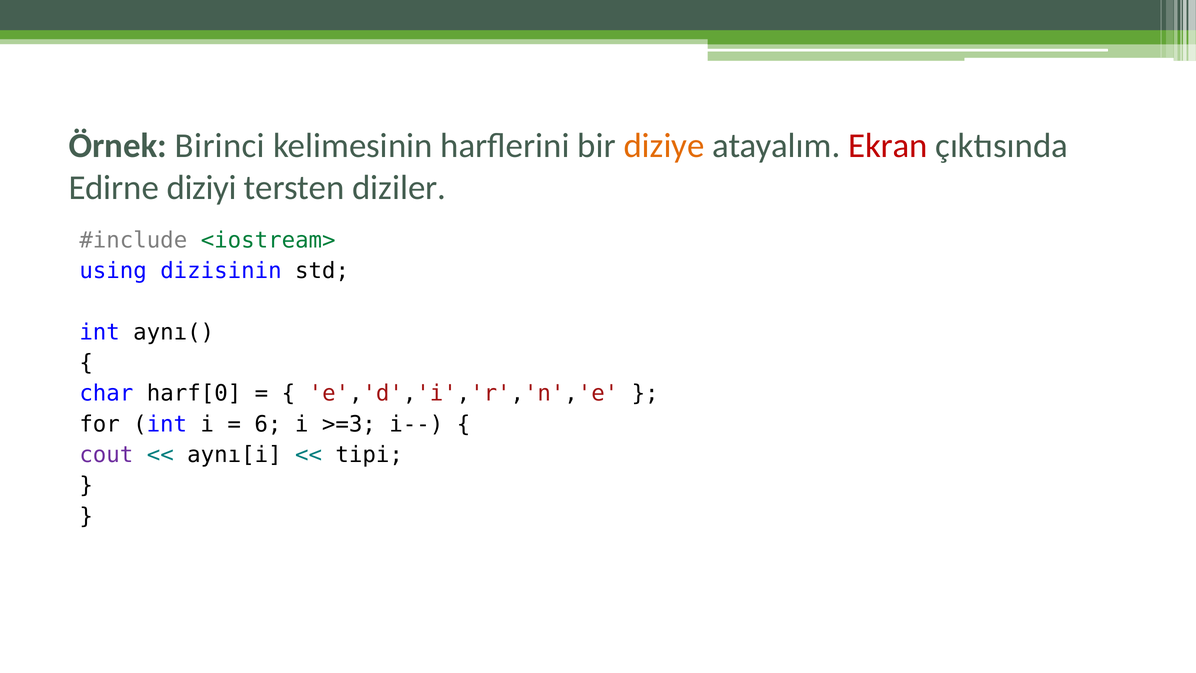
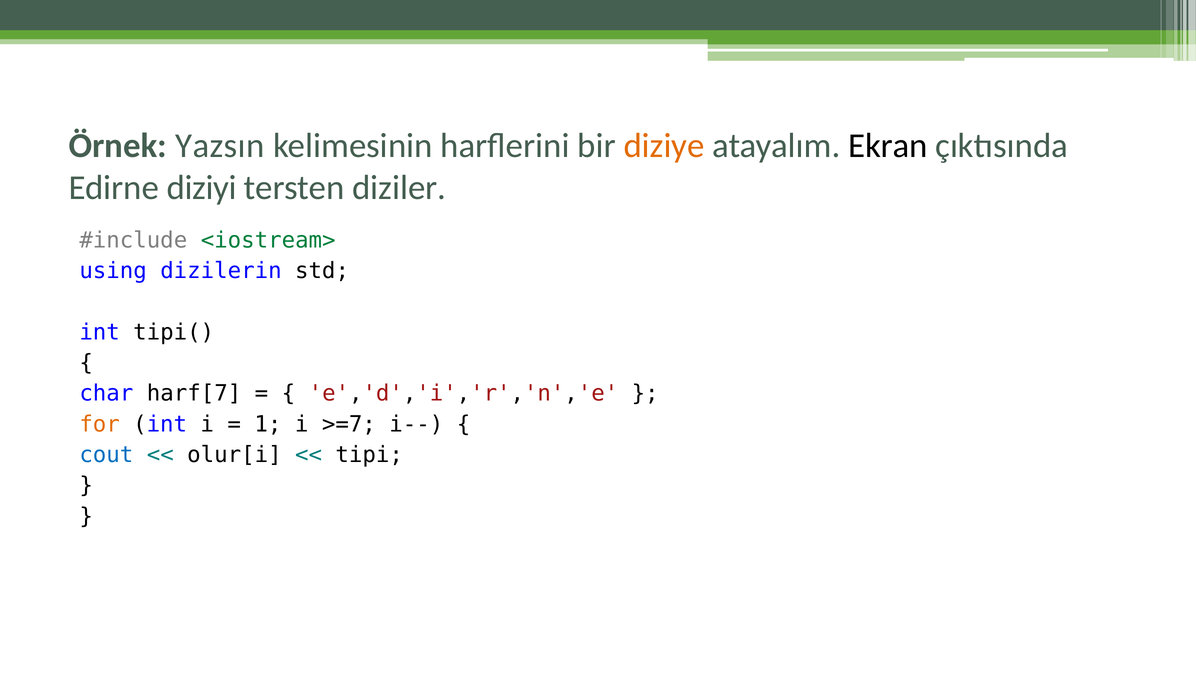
Birinci: Birinci -> Yazsın
Ekran colour: red -> black
dizisinin: dizisinin -> dizilerin
aynı(: aynı( -> tipi(
harf[0: harf[0 -> harf[7
for colour: black -> orange
6: 6 -> 1
>=3: >=3 -> >=7
cout colour: purple -> blue
aynı[i: aynı[i -> olur[i
